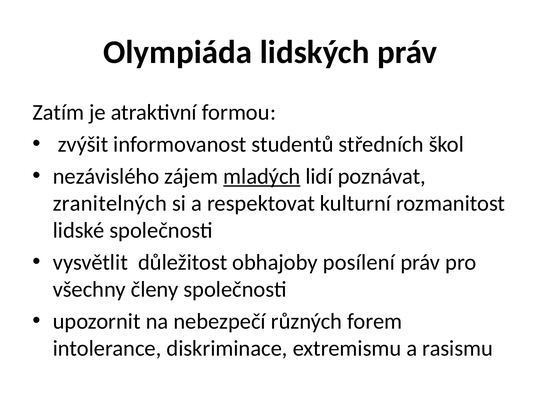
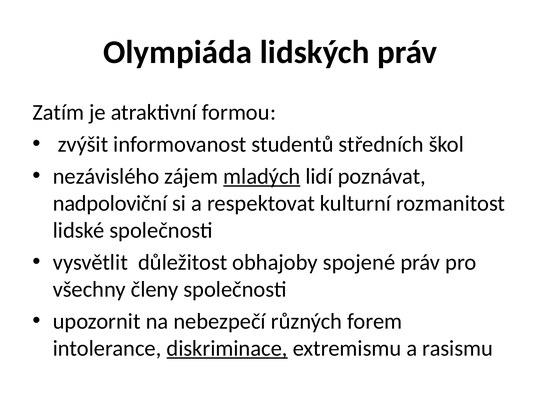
zranitelných: zranitelných -> nadpoloviční
posílení: posílení -> spojené
diskriminace underline: none -> present
